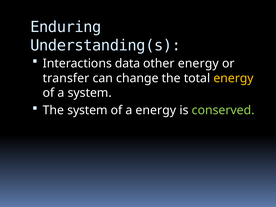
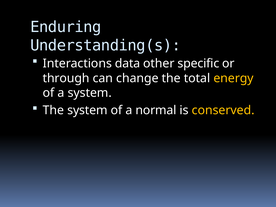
other energy: energy -> specific
transfer: transfer -> through
a energy: energy -> normal
conserved colour: light green -> yellow
